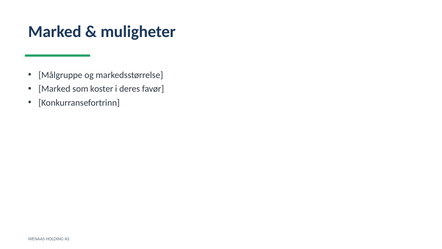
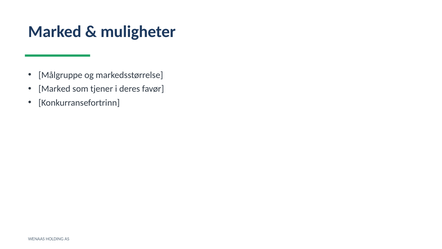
koster: koster -> tjener
